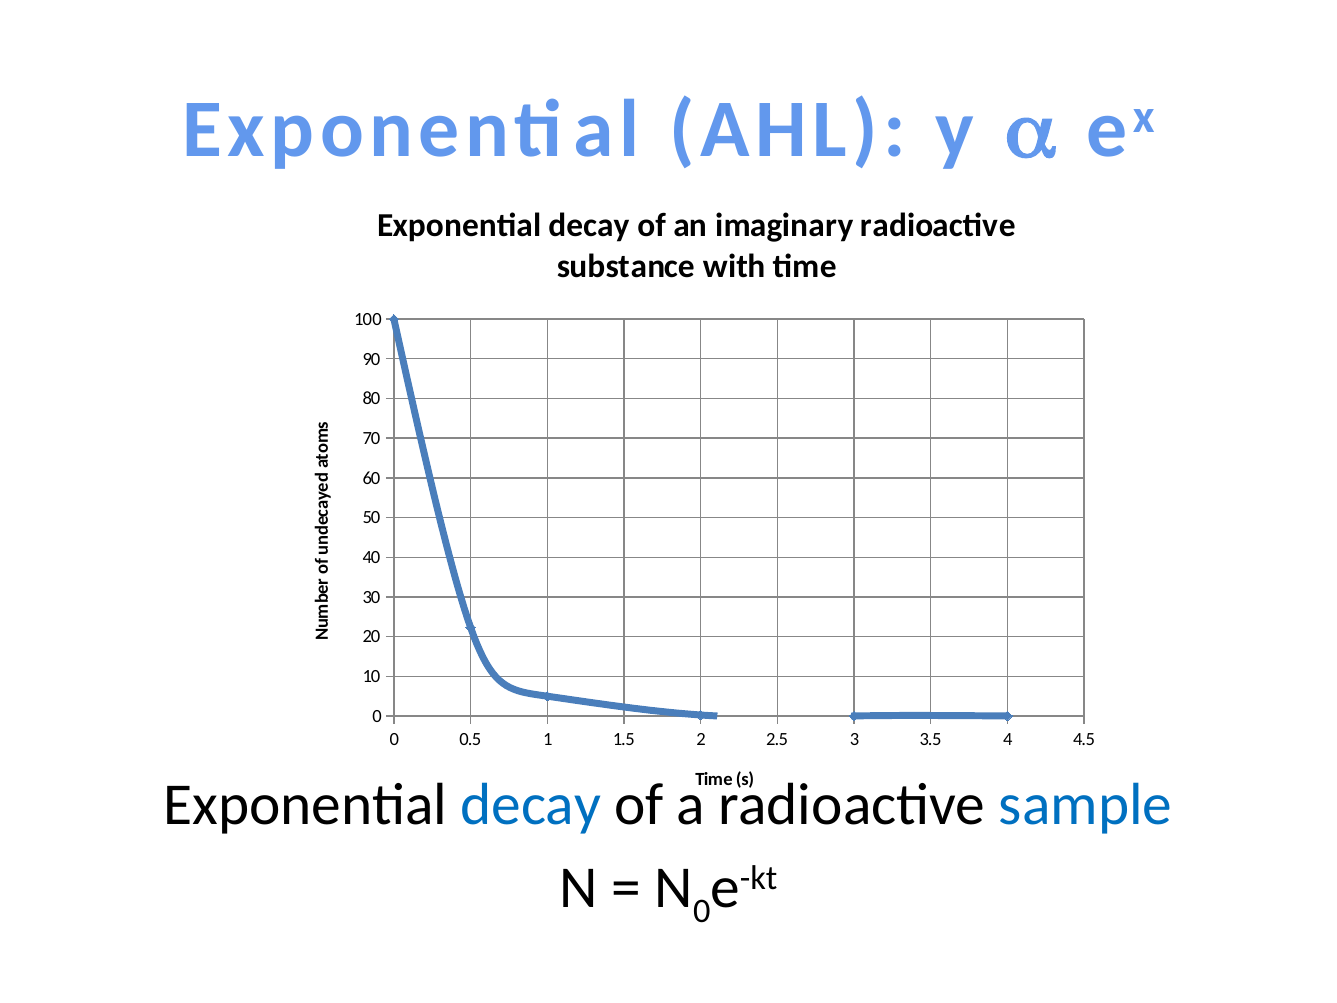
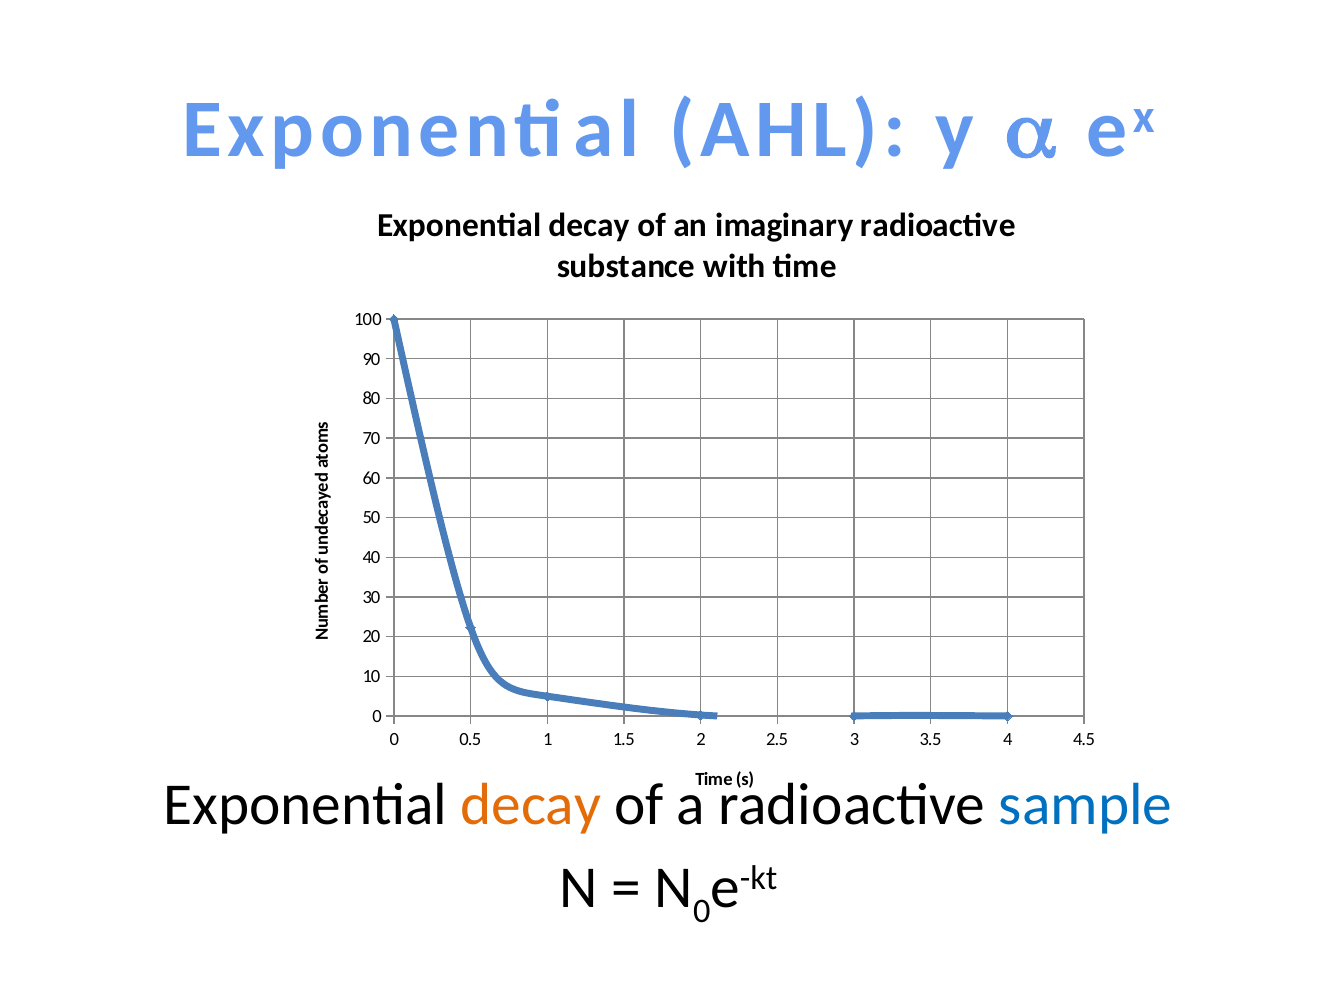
decay at (531, 804) colour: blue -> orange
